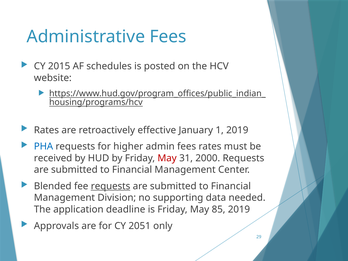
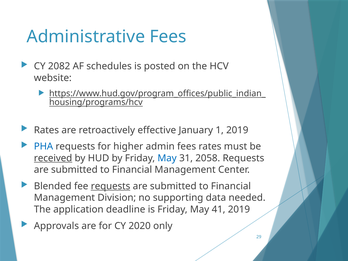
2015: 2015 -> 2082
received underline: none -> present
May at (167, 158) colour: red -> blue
2000: 2000 -> 2058
85: 85 -> 41
2051: 2051 -> 2020
